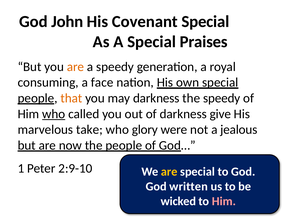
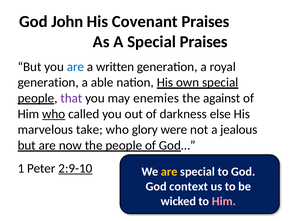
Covenant Special: Special -> Praises
are at (75, 67) colour: orange -> blue
a speedy: speedy -> written
consuming at (48, 82): consuming -> generation
face: face -> able
that colour: orange -> purple
may darkness: darkness -> enemies
the speedy: speedy -> against
give: give -> else
2:9-10 underline: none -> present
written: written -> context
